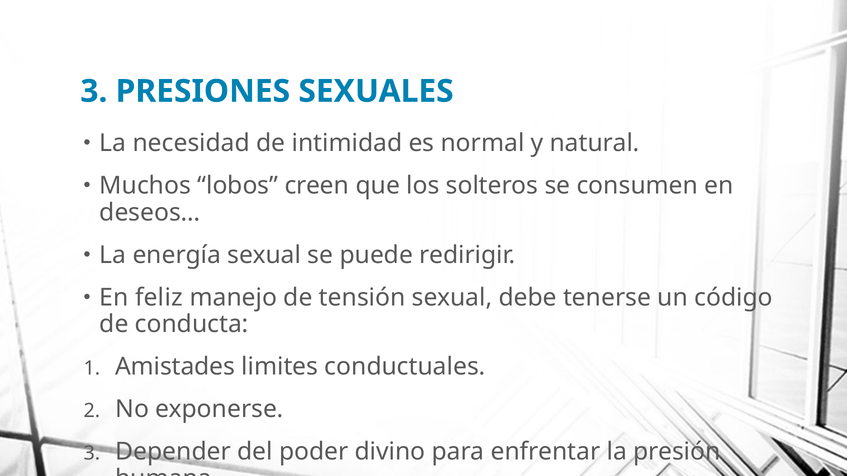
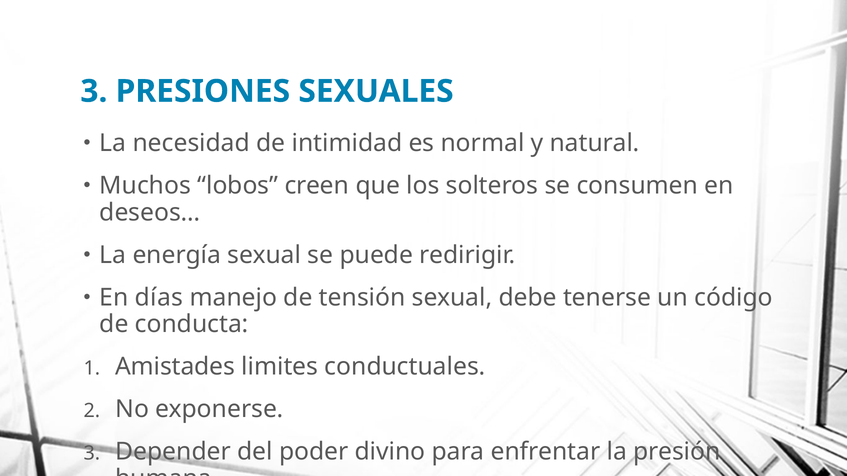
feliz: feliz -> días
